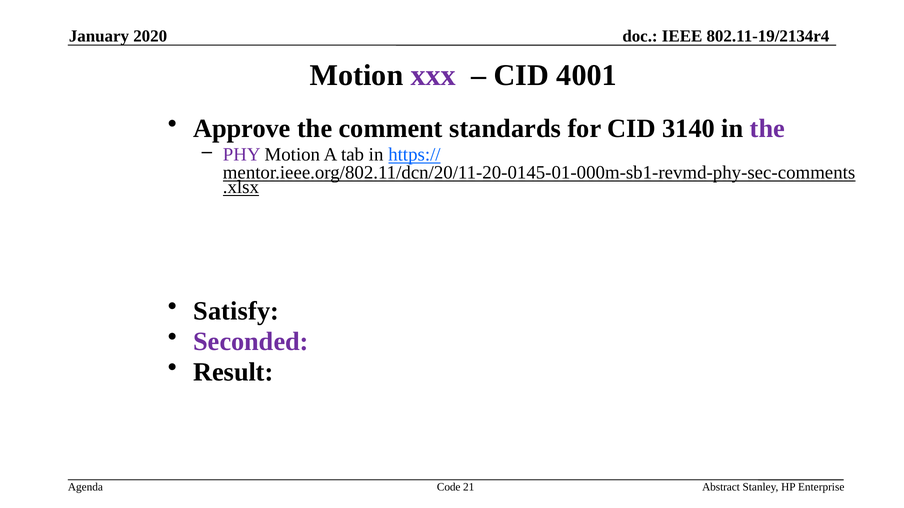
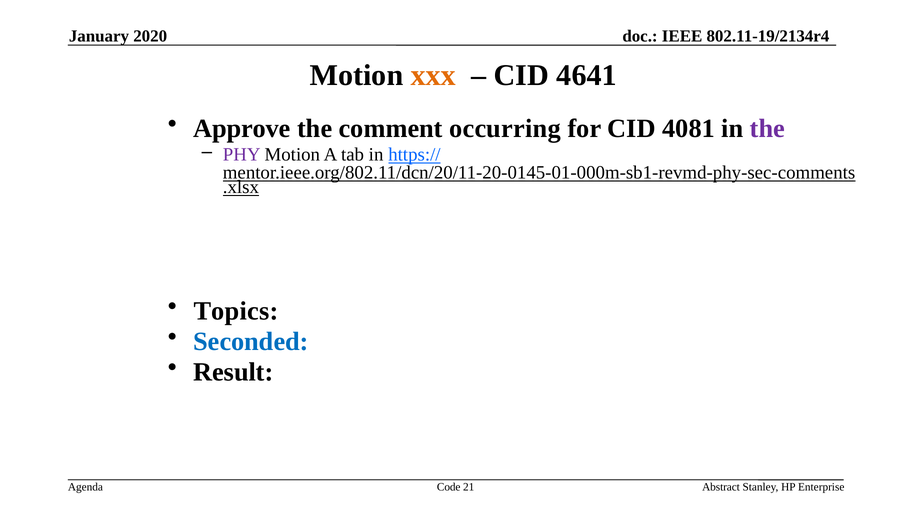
xxx colour: purple -> orange
4001: 4001 -> 4641
standards: standards -> occurring
3140: 3140 -> 4081
Satisfy: Satisfy -> Topics
Seconded colour: purple -> blue
